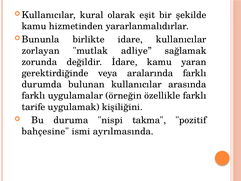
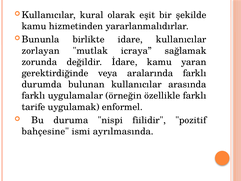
adliye: adliye -> icraya
kişiliğini: kişiliğini -> enformel
takma: takma -> fiilidir
